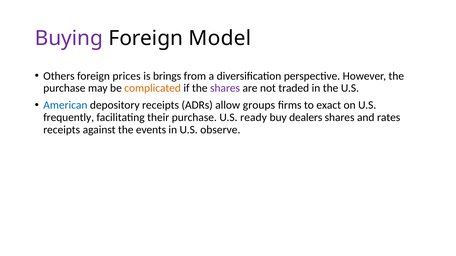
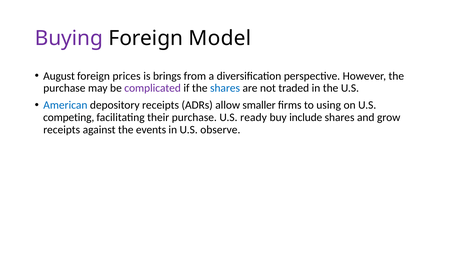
Others: Others -> August
complicated colour: orange -> purple
shares at (225, 88) colour: purple -> blue
groups: groups -> smaller
exact: exact -> using
frequently: frequently -> competing
dealers: dealers -> include
rates: rates -> grow
